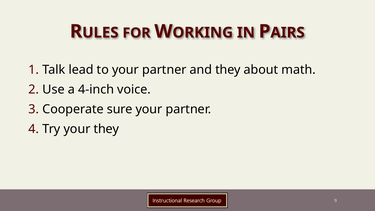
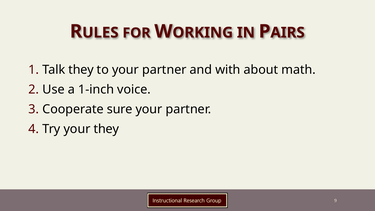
Talk lead: lead -> they
and they: they -> with
4-inch: 4-inch -> 1-inch
